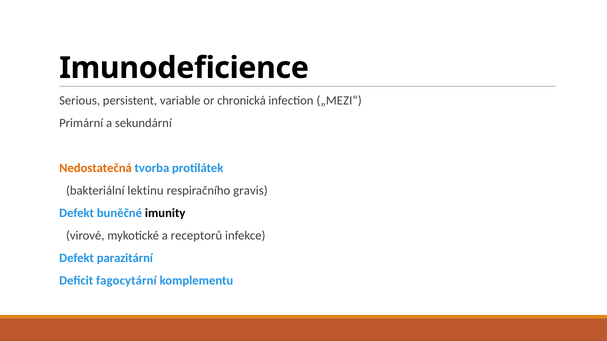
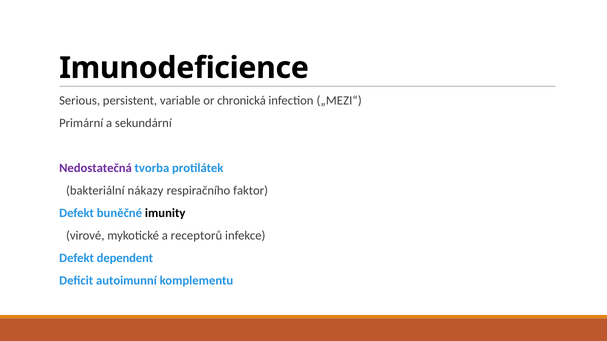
Nedostatečná colour: orange -> purple
lektinu: lektinu -> nákazy
gravis: gravis -> faktor
parazitární: parazitární -> dependent
fagocytární: fagocytární -> autoimunní
